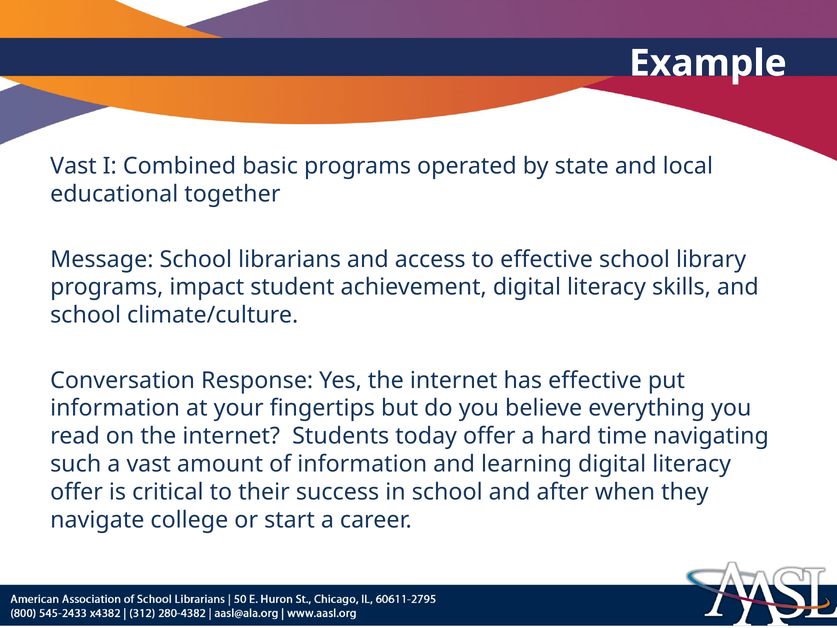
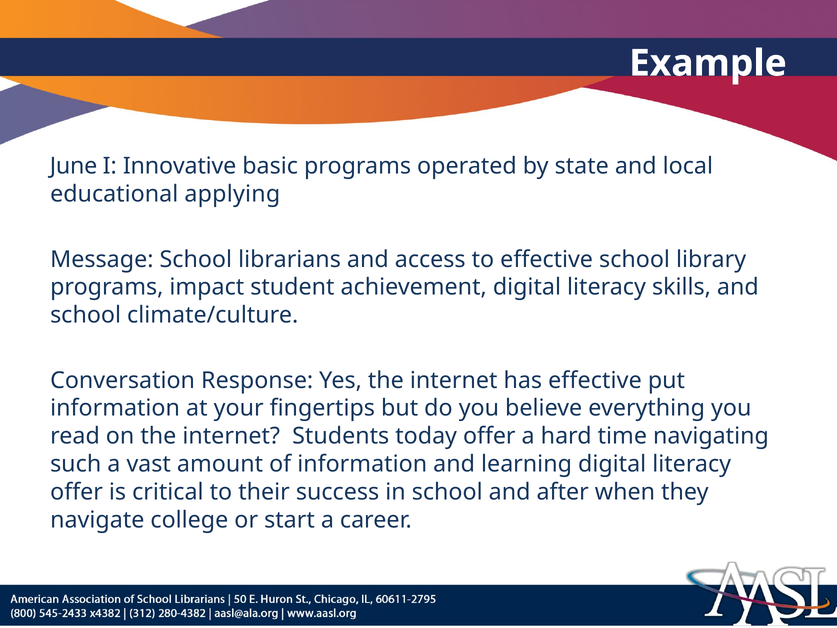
Vast at (73, 166): Vast -> June
Combined: Combined -> Innovative
together: together -> applying
